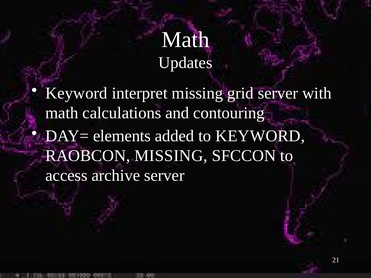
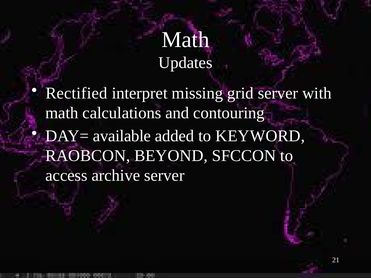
Keyword at (76, 93): Keyword -> Rectified
elements: elements -> available
RAOBCON MISSING: MISSING -> BEYOND
